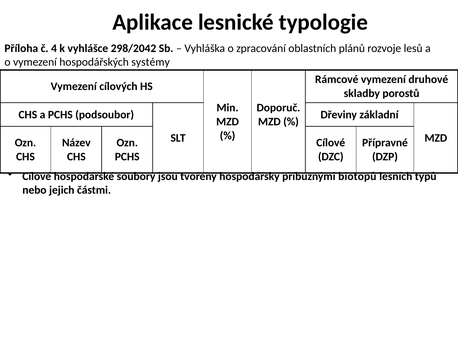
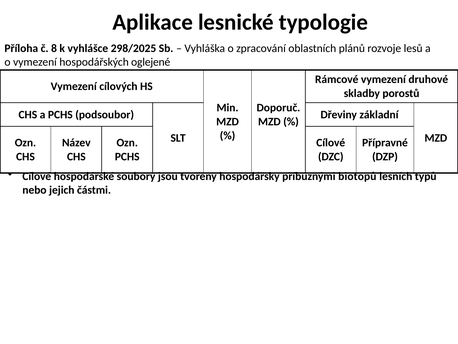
4: 4 -> 8
298/2042: 298/2042 -> 298/2025
systémy: systémy -> oglejené
